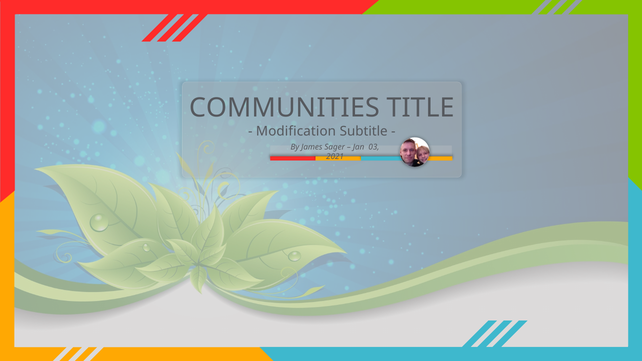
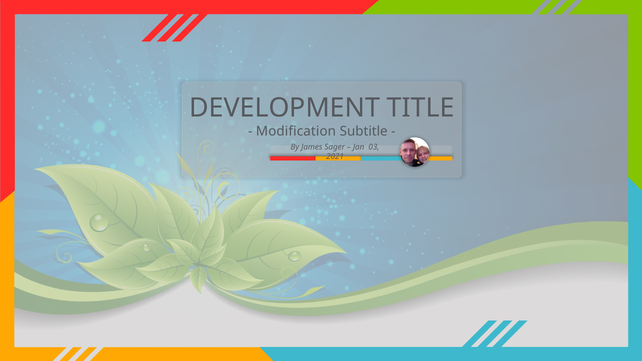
COMMUNITIES: COMMUNITIES -> DEVELOPMENT
